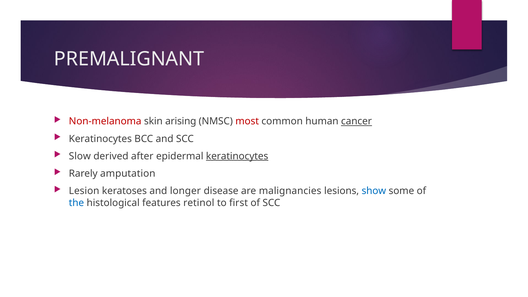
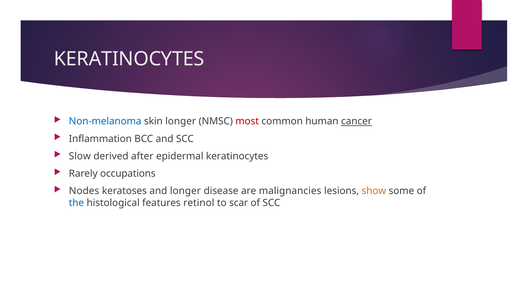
PREMALIGNANT at (129, 59): PREMALIGNANT -> KERATINOCYTES
Non-melanoma colour: red -> blue
skin arising: arising -> longer
Keratinocytes at (100, 139): Keratinocytes -> Inflammation
keratinocytes at (237, 156) underline: present -> none
amputation: amputation -> occupations
Lesion: Lesion -> Nodes
show colour: blue -> orange
first: first -> scar
